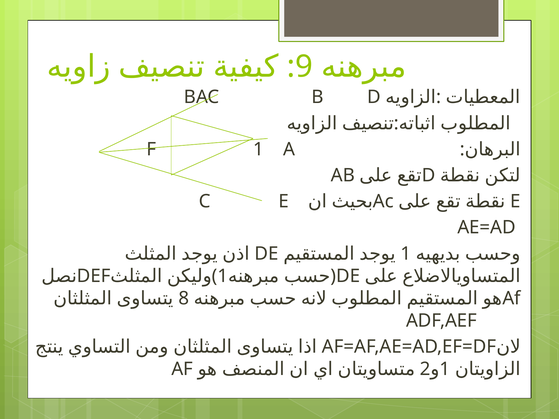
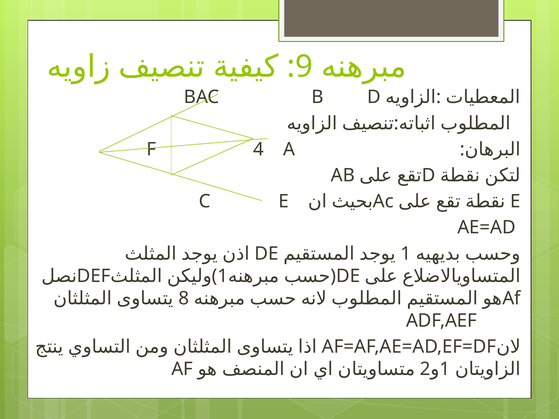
F 1: 1 -> 4
